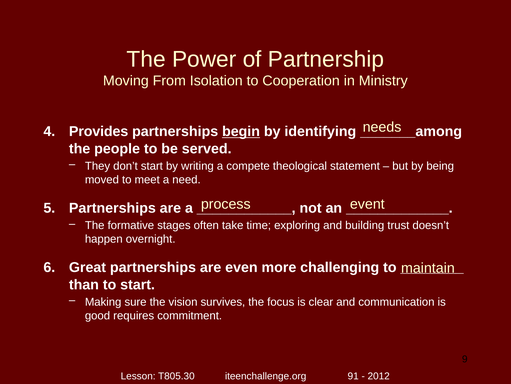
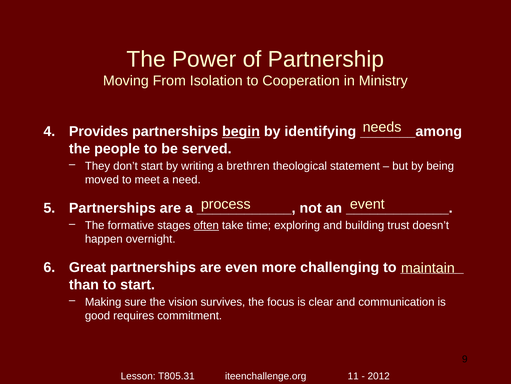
compete: compete -> brethren
often underline: none -> present
T805.30: T805.30 -> T805.31
91: 91 -> 11
